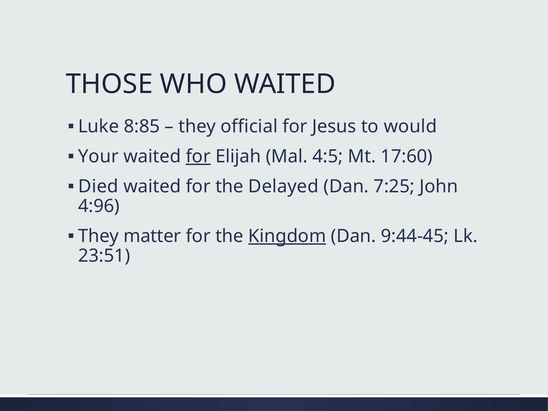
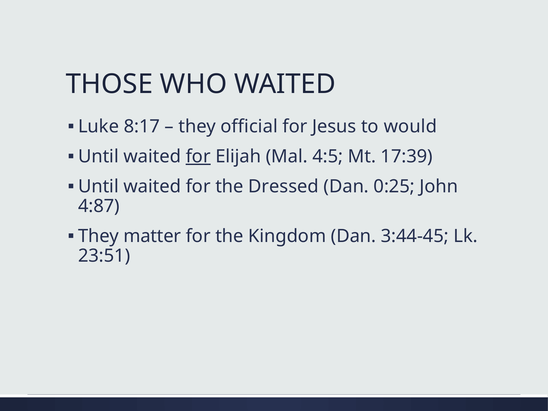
8:85: 8:85 -> 8:17
Your at (98, 156): Your -> Until
17:60: 17:60 -> 17:39
Died at (98, 186): Died -> Until
Delayed: Delayed -> Dressed
7:25: 7:25 -> 0:25
4:96: 4:96 -> 4:87
Kingdom underline: present -> none
9:44-45: 9:44-45 -> 3:44-45
